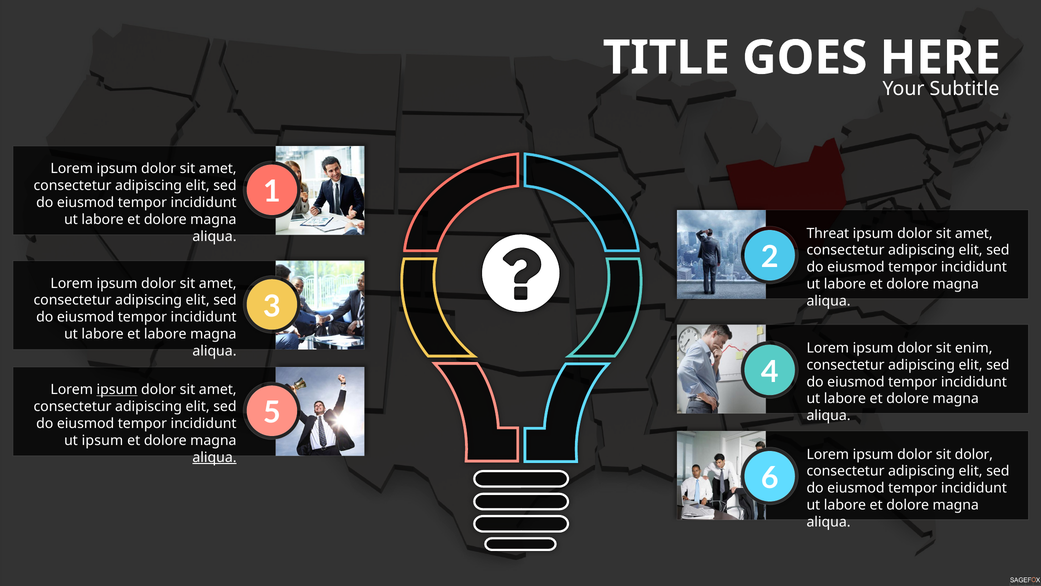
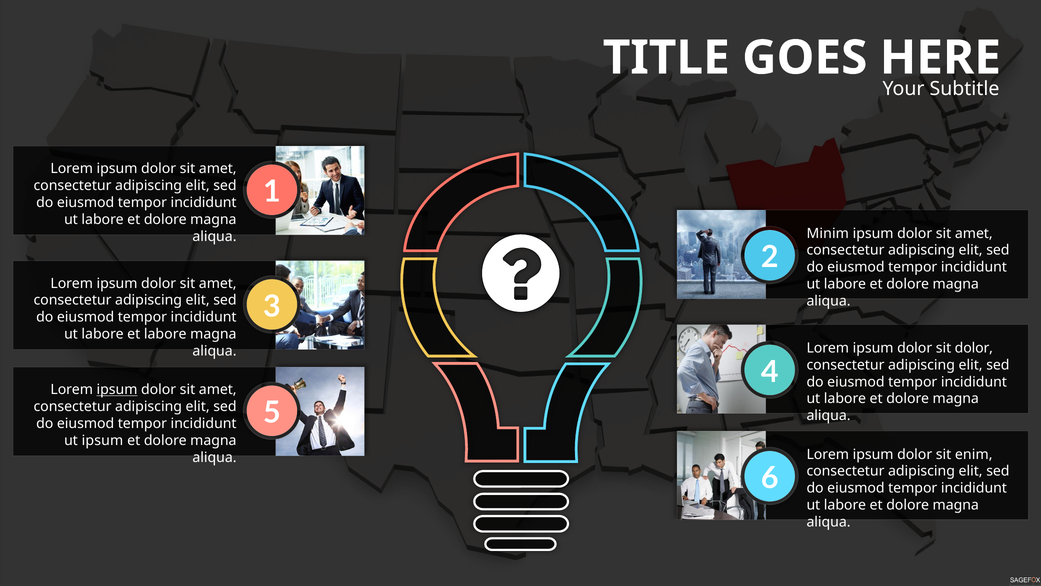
Threat: Threat -> Minim
sit enim: enim -> dolor
sit dolor: dolor -> enim
aliqua at (215, 457) underline: present -> none
